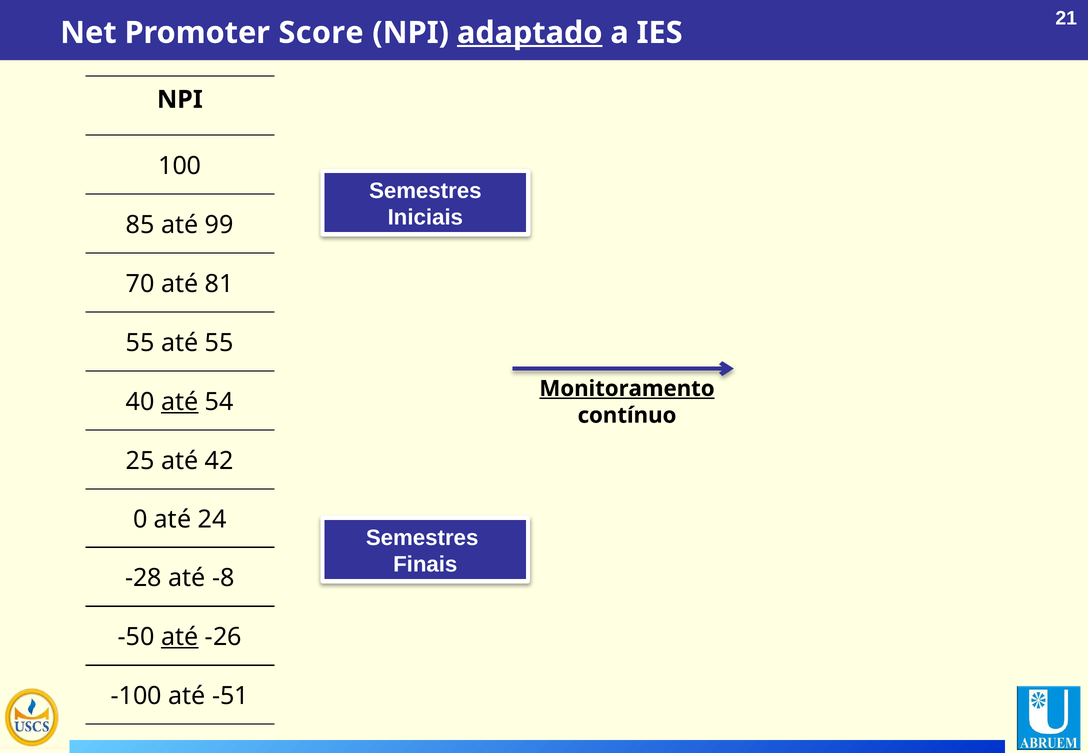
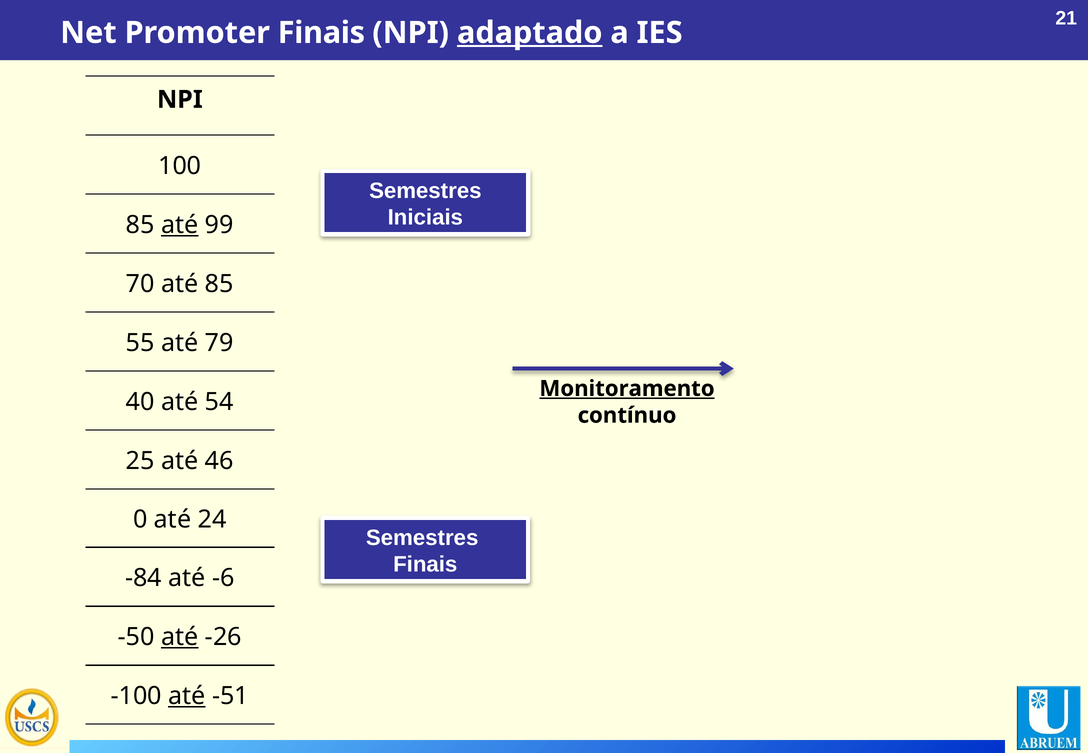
Promoter Score: Score -> Finais
até at (180, 225) underline: none -> present
até 81: 81 -> 85
até 55: 55 -> 79
até at (180, 402) underline: present -> none
42: 42 -> 46
-28: -28 -> -84
-8: -8 -> -6
até at (187, 696) underline: none -> present
